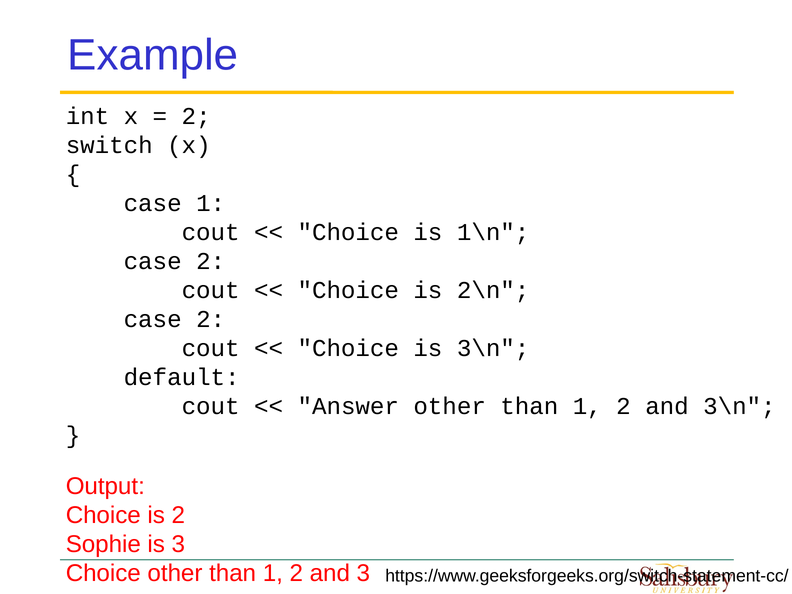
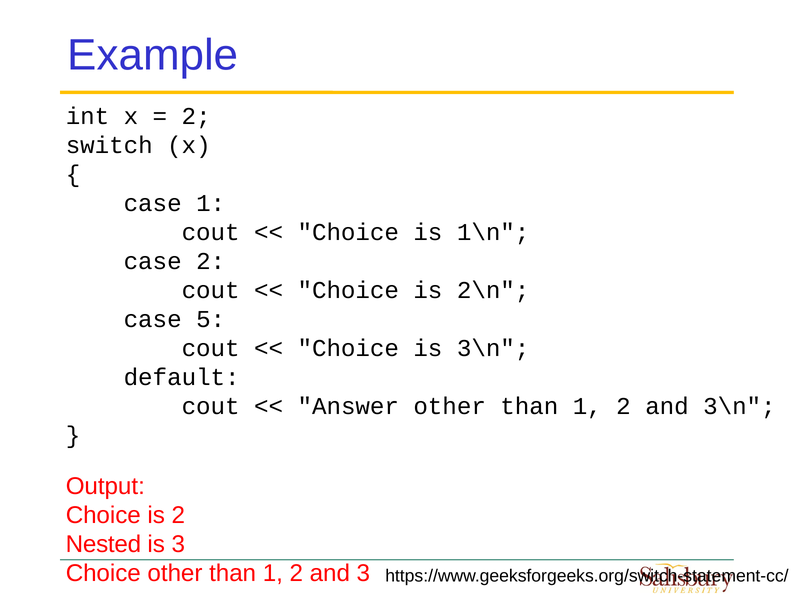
2 at (211, 319): 2 -> 5
Sophie: Sophie -> Nested
